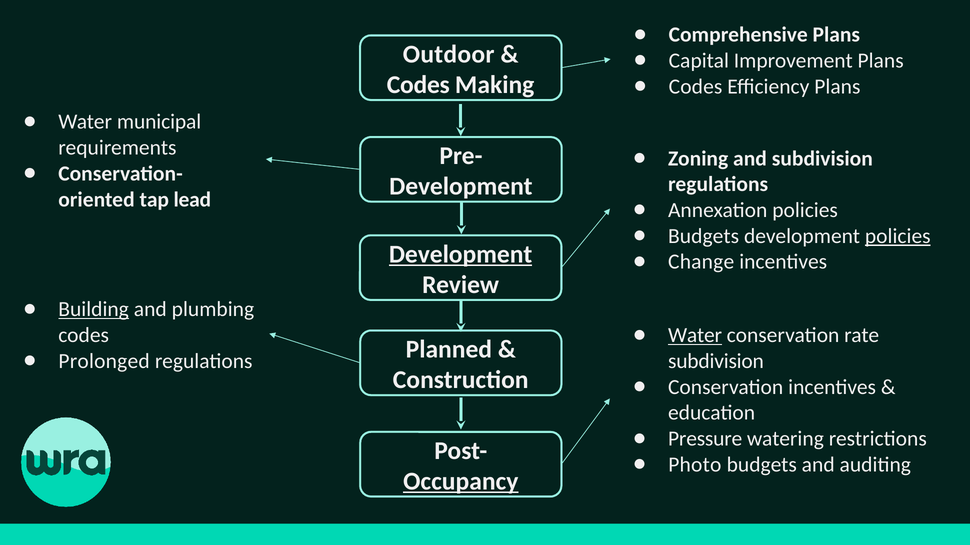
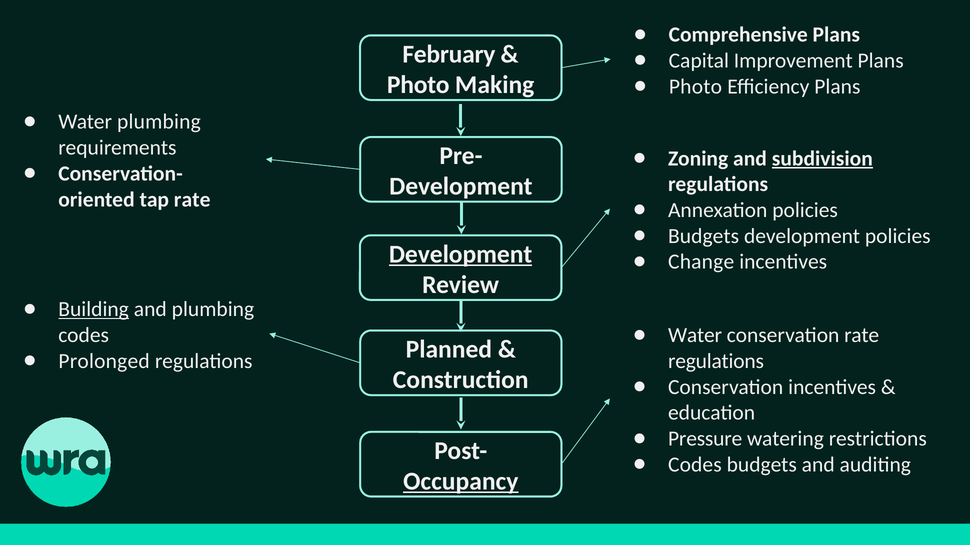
Outdoor: Outdoor -> February
Codes at (418, 85): Codes -> Photo
Codes at (696, 87): Codes -> Photo
Water municipal: municipal -> plumbing
subdivision at (822, 159) underline: none -> present
tap lead: lead -> rate
policies at (898, 236) underline: present -> none
Water at (695, 336) underline: present -> none
subdivision at (716, 362): subdivision -> regulations
Photo at (695, 465): Photo -> Codes
